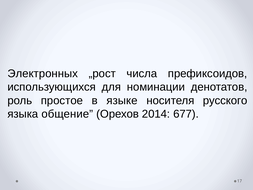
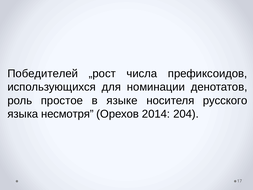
Электронных: Электронных -> Победителей
общение: общение -> несмотря
677: 677 -> 204
